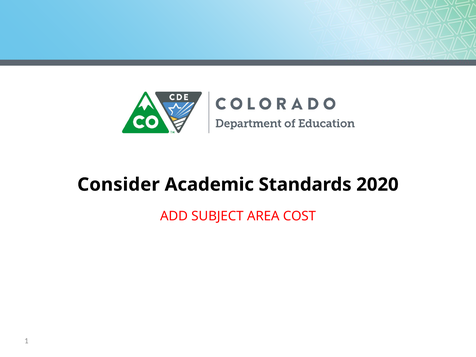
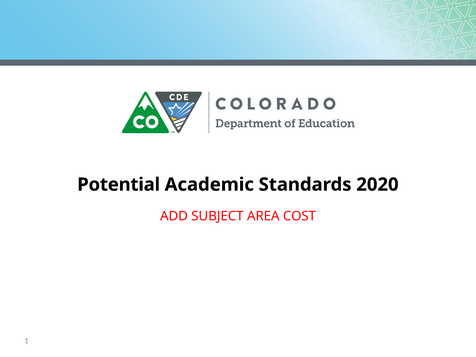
Consider: Consider -> Potential
